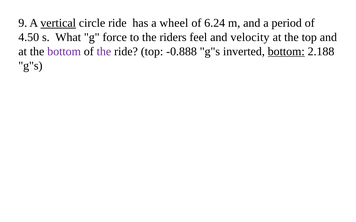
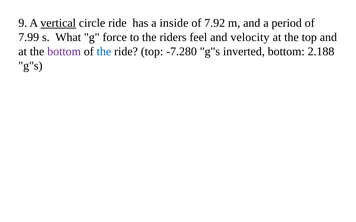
wheel: wheel -> inside
6.24: 6.24 -> 7.92
4.50: 4.50 -> 7.99
the at (104, 52) colour: purple -> blue
-0.888: -0.888 -> -7.280
bottom at (286, 52) underline: present -> none
